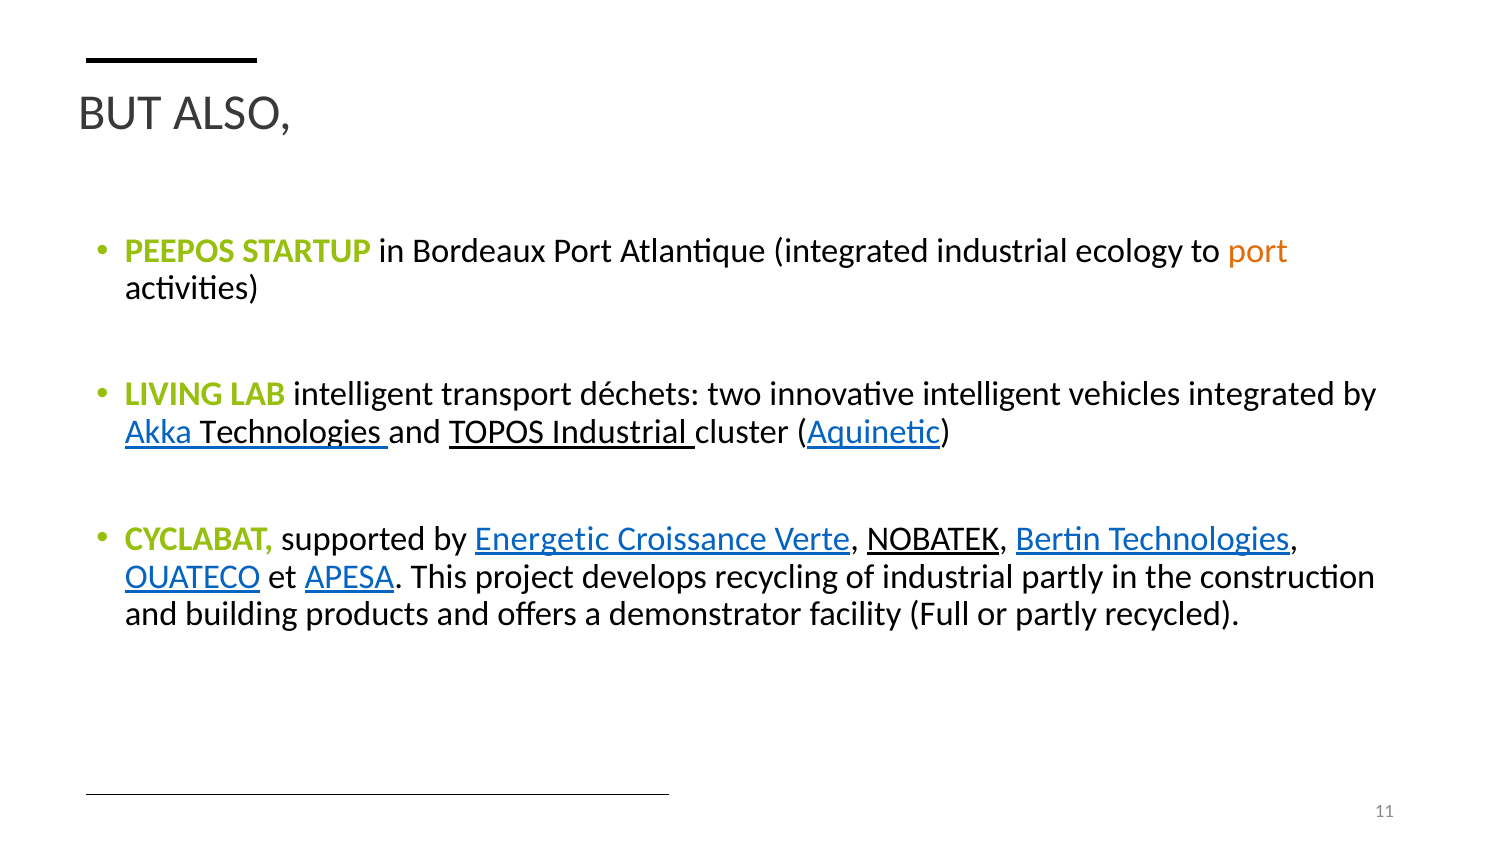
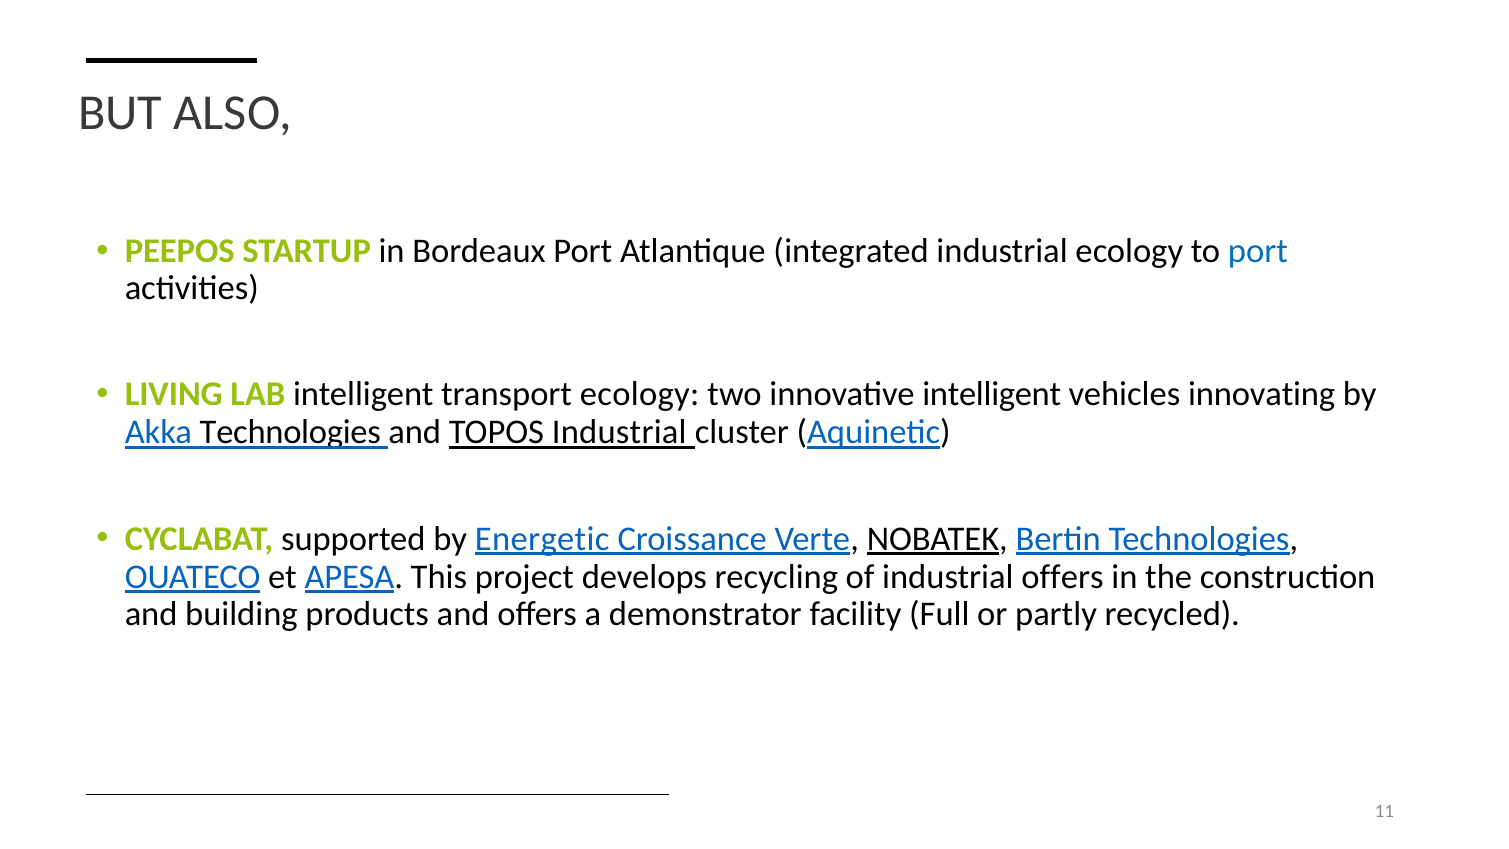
port at (1258, 251) colour: orange -> blue
transport déchets: déchets -> ecology
vehicles integrated: integrated -> innovating
industrial partly: partly -> offers
